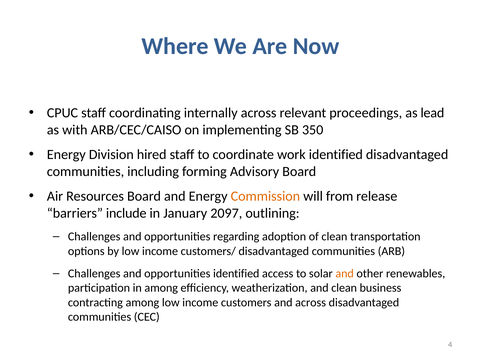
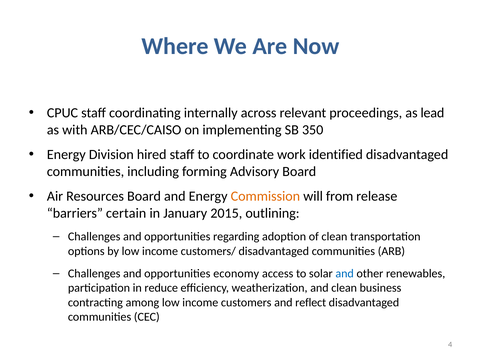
include: include -> certain
2097: 2097 -> 2015
opportunities identified: identified -> economy
and at (345, 273) colour: orange -> blue
in among: among -> reduce
and across: across -> reflect
